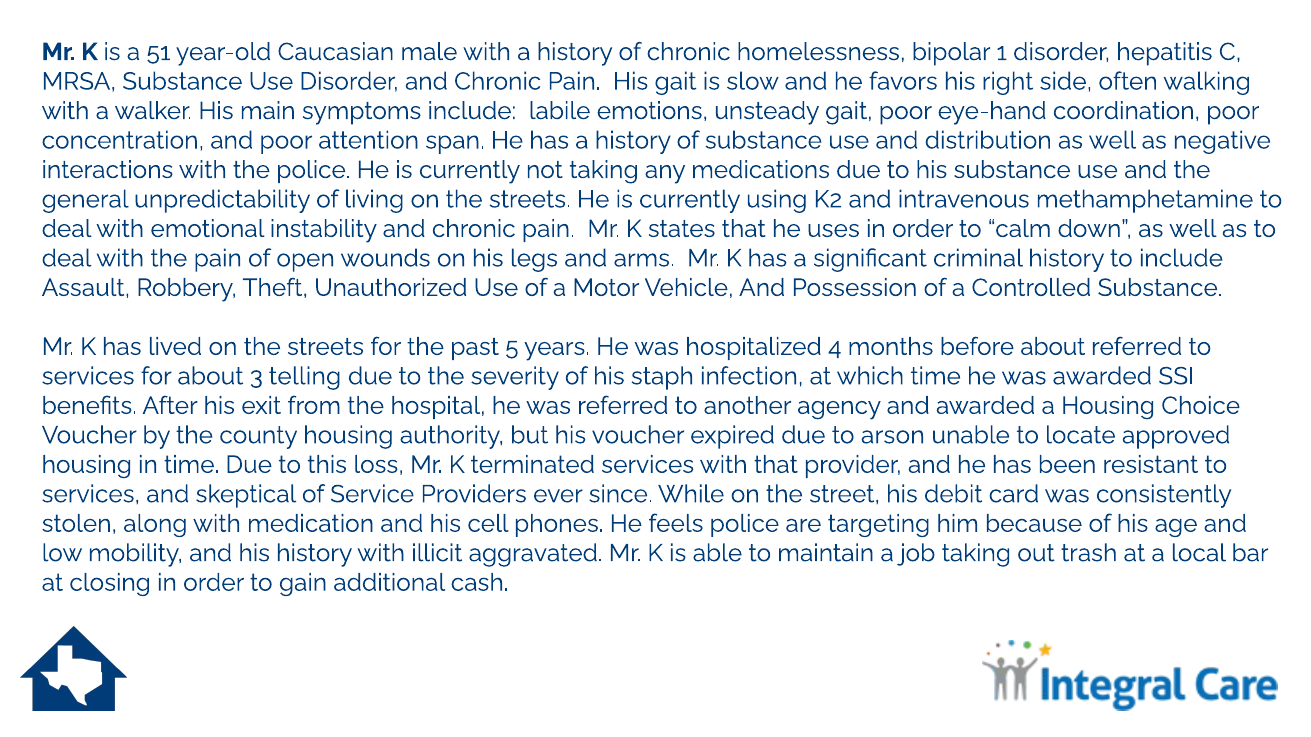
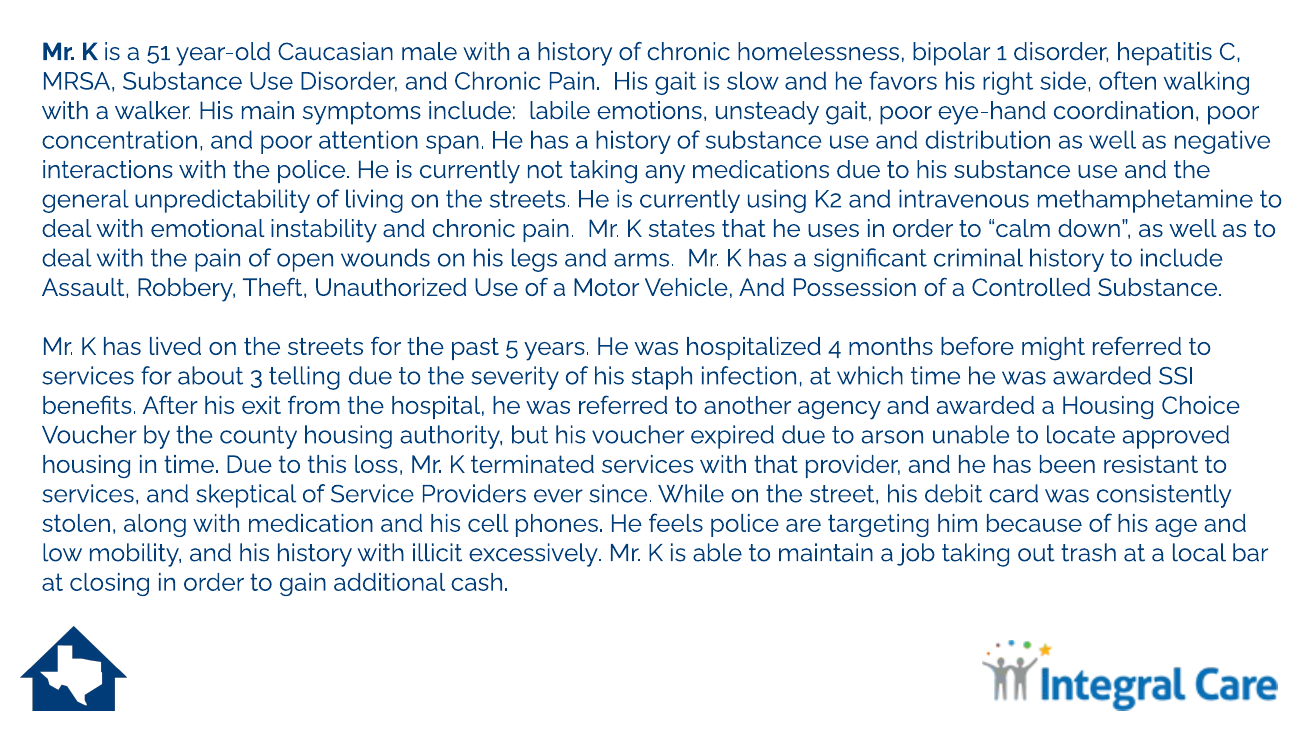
before about: about -> might
aggravated: aggravated -> excessively
